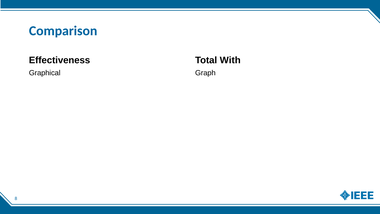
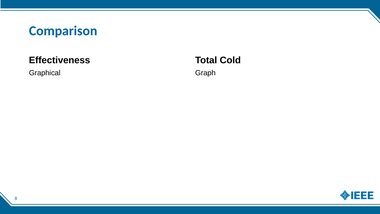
With: With -> Cold
